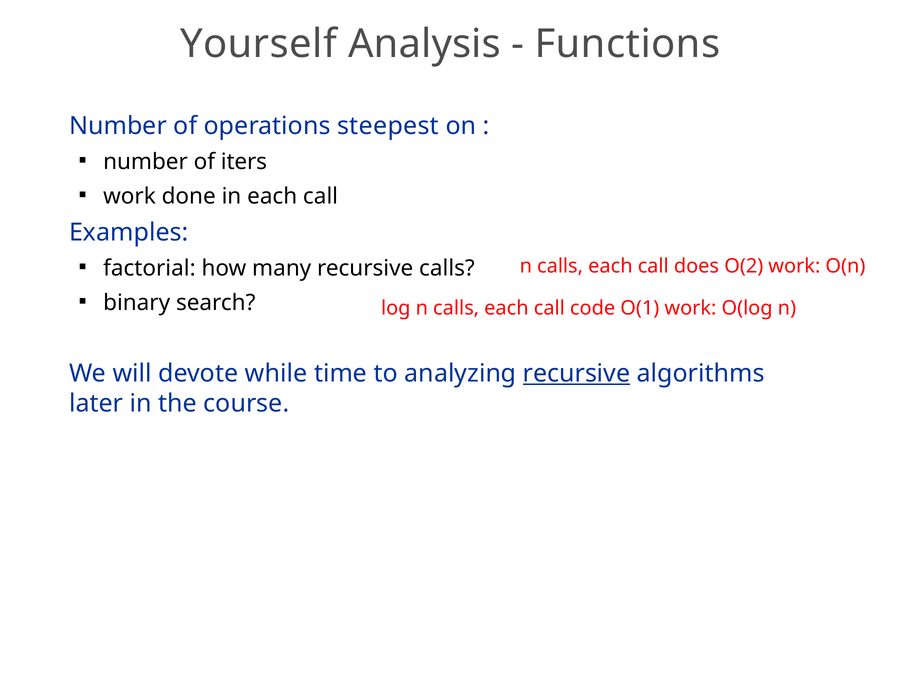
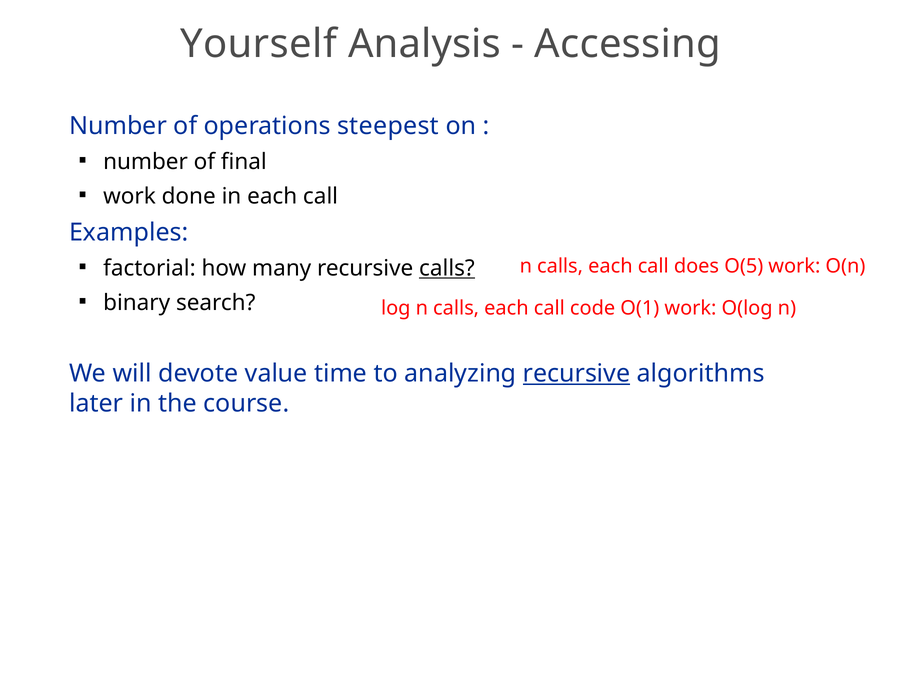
Functions: Functions -> Accessing
iters: iters -> final
O(2: O(2 -> O(5
calls at (447, 269) underline: none -> present
while: while -> value
